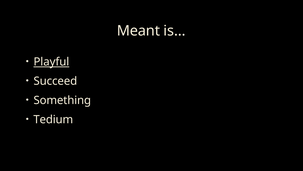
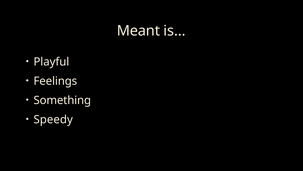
Playful underline: present -> none
Succeed: Succeed -> Feelings
Tedium: Tedium -> Speedy
